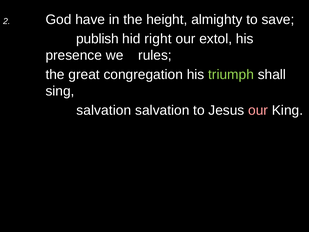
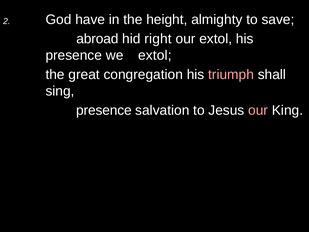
publish: publish -> abroad
we rules: rules -> extol
triumph colour: light green -> pink
salvation at (104, 110): salvation -> presence
